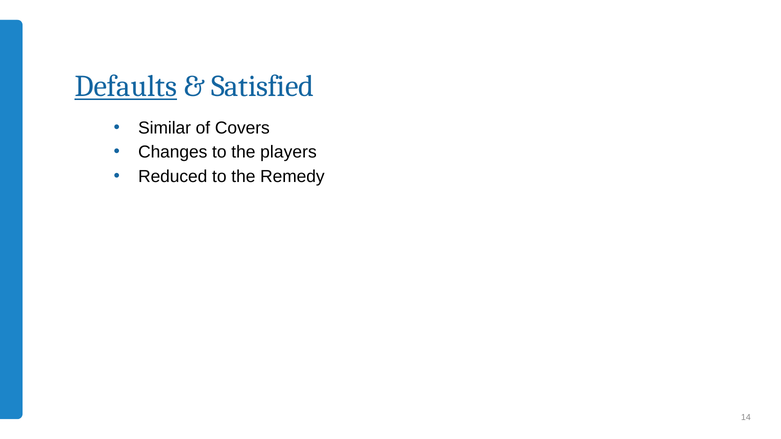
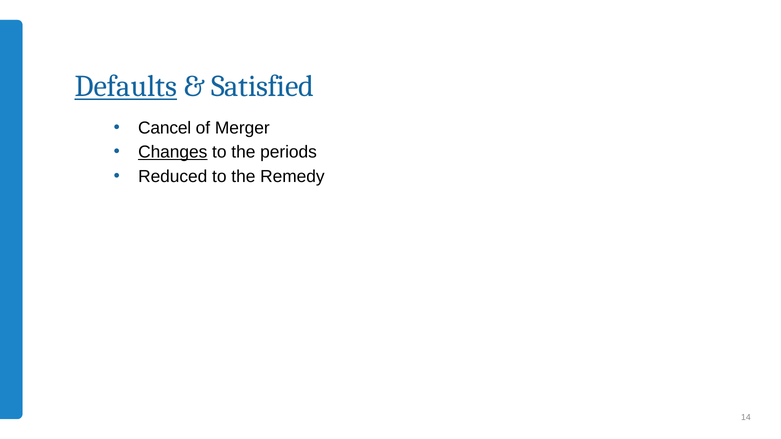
Similar: Similar -> Cancel
Covers: Covers -> Merger
Changes underline: none -> present
players: players -> periods
